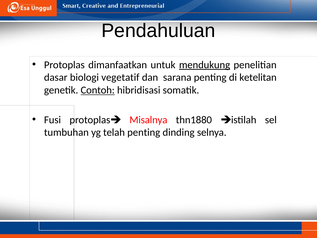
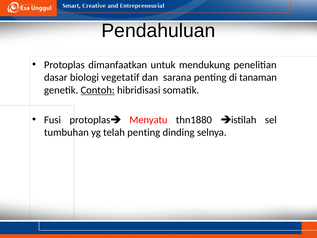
mendukung underline: present -> none
ketelitan: ketelitan -> tanaman
Misalnya: Misalnya -> Menyatu
